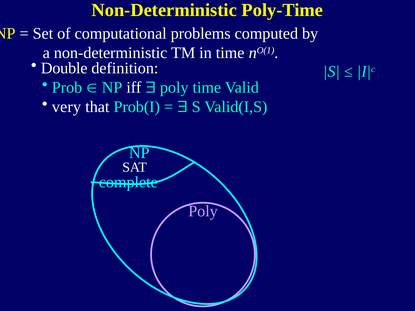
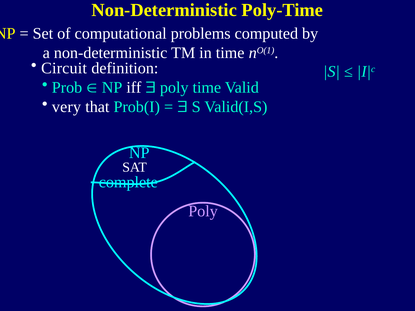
Double: Double -> Circuit
